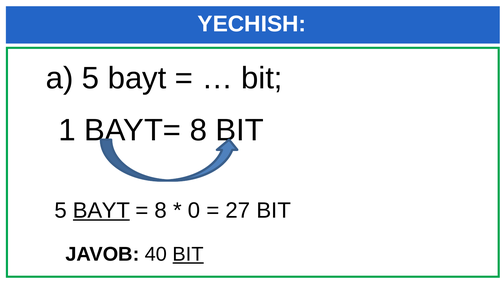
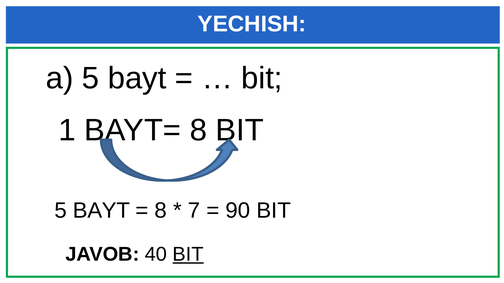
BAYT at (101, 211) underline: present -> none
0: 0 -> 7
27: 27 -> 90
